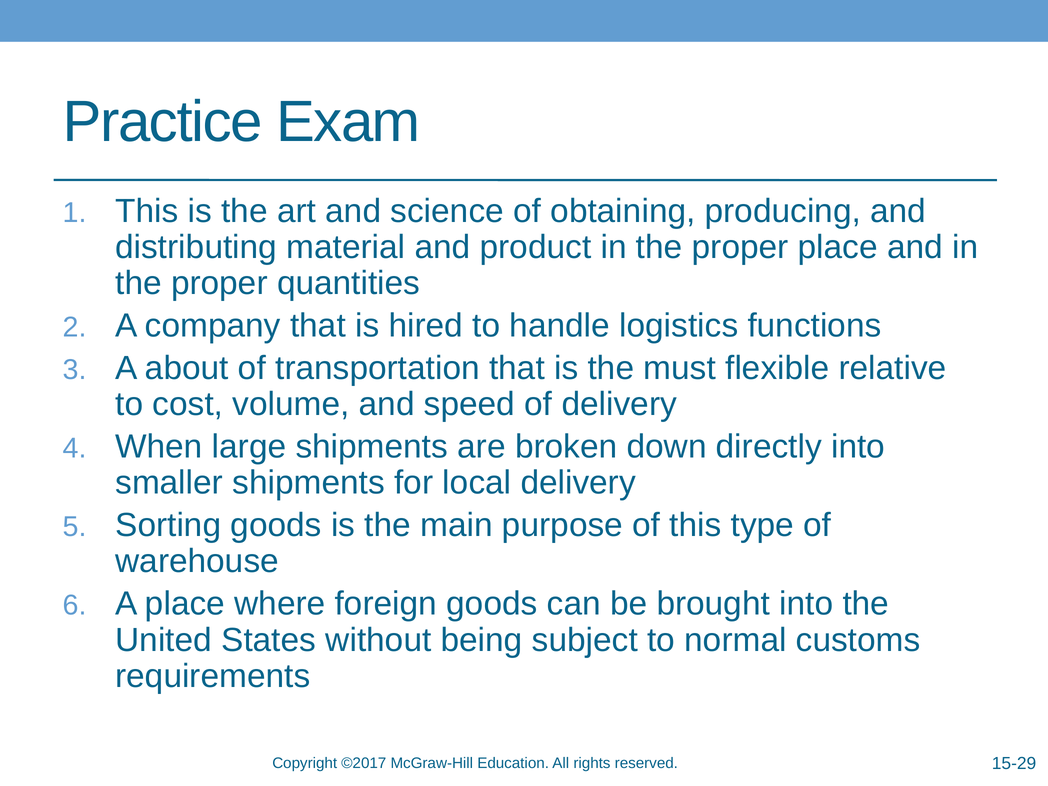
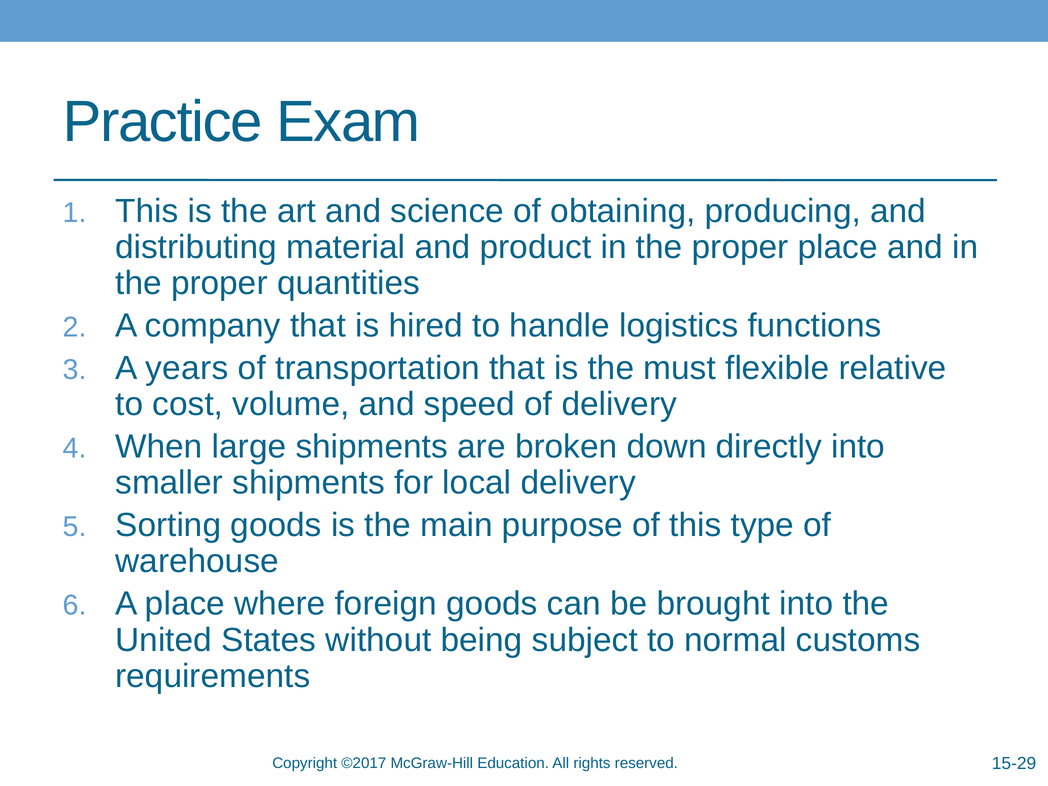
about: about -> years
